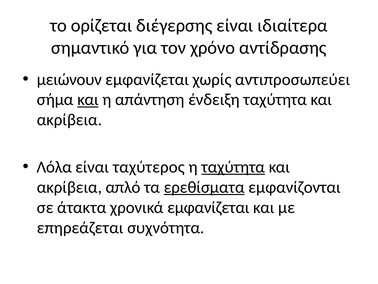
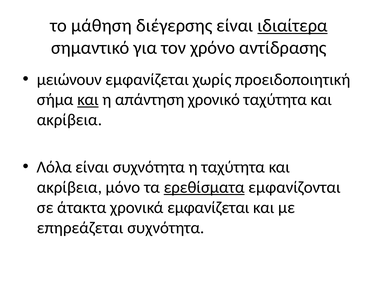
ορίζεται: ορίζεται -> μάθηση
ιδιαίτερα underline: none -> present
αντιπροσωπεύει: αντιπροσωπεύει -> προειδοποιητική
ένδειξη: ένδειξη -> χρονικό
είναι ταχύτερος: ταχύτερος -> συχνότητα
ταχύτητα at (233, 167) underline: present -> none
απλό: απλό -> μόνο
